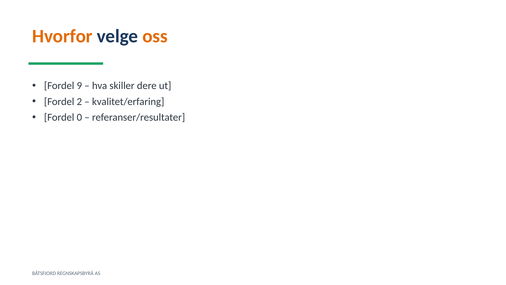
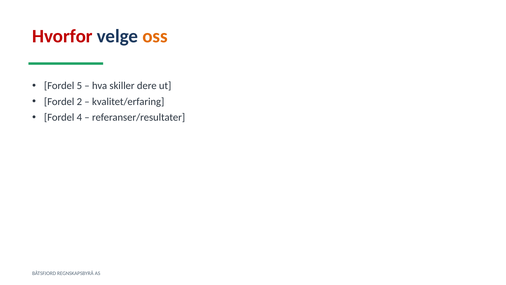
Hvorfor colour: orange -> red
9: 9 -> 5
0: 0 -> 4
